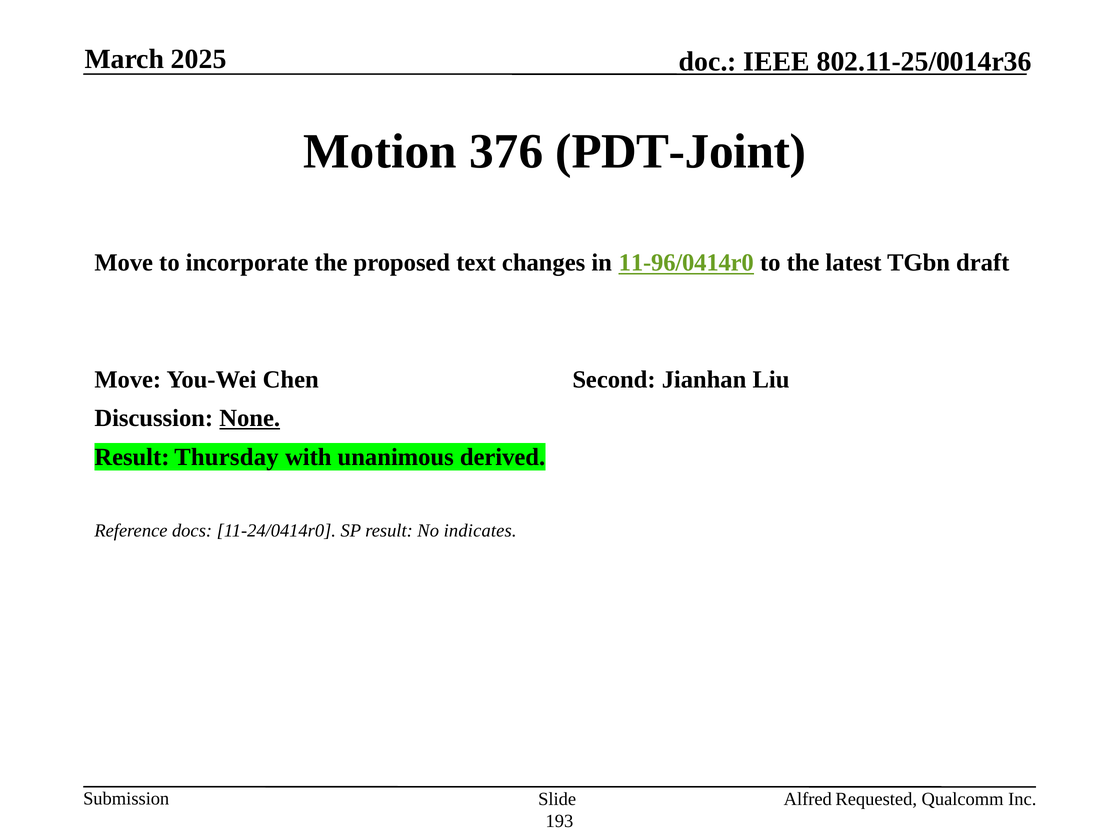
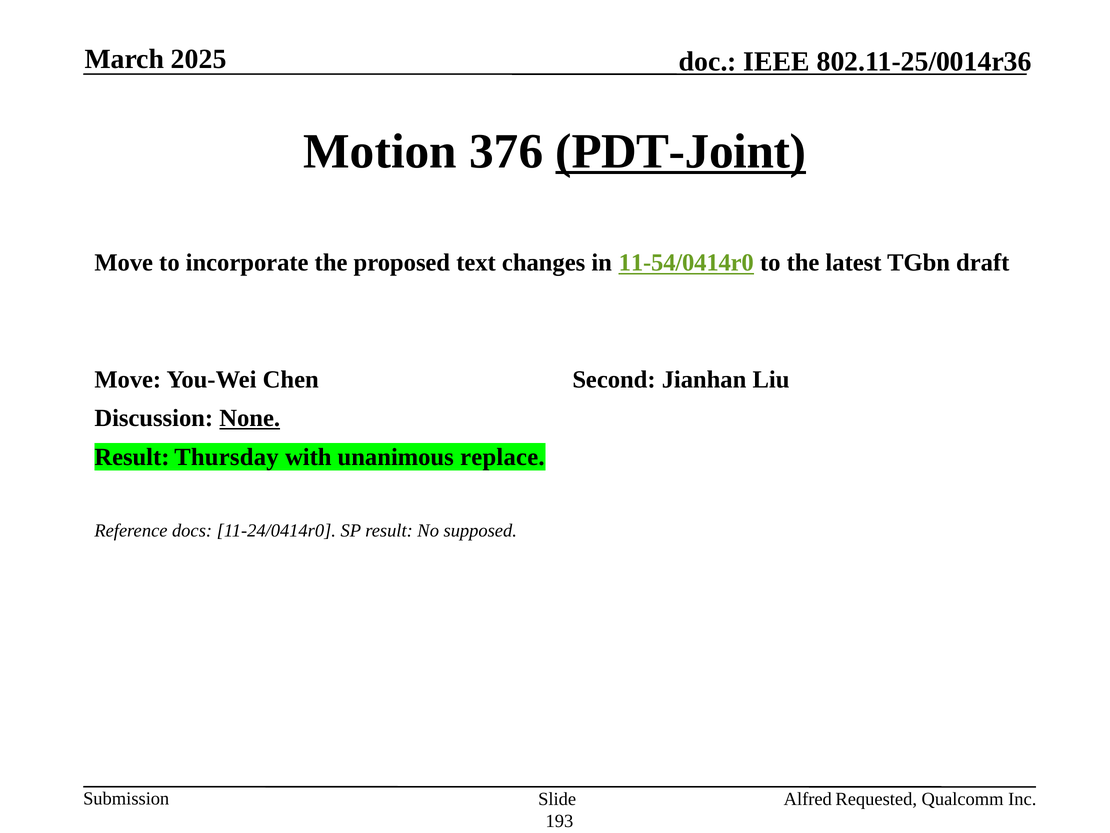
PDT-Joint underline: none -> present
11-96/0414r0: 11-96/0414r0 -> 11-54/0414r0
derived: derived -> replace
indicates: indicates -> supposed
